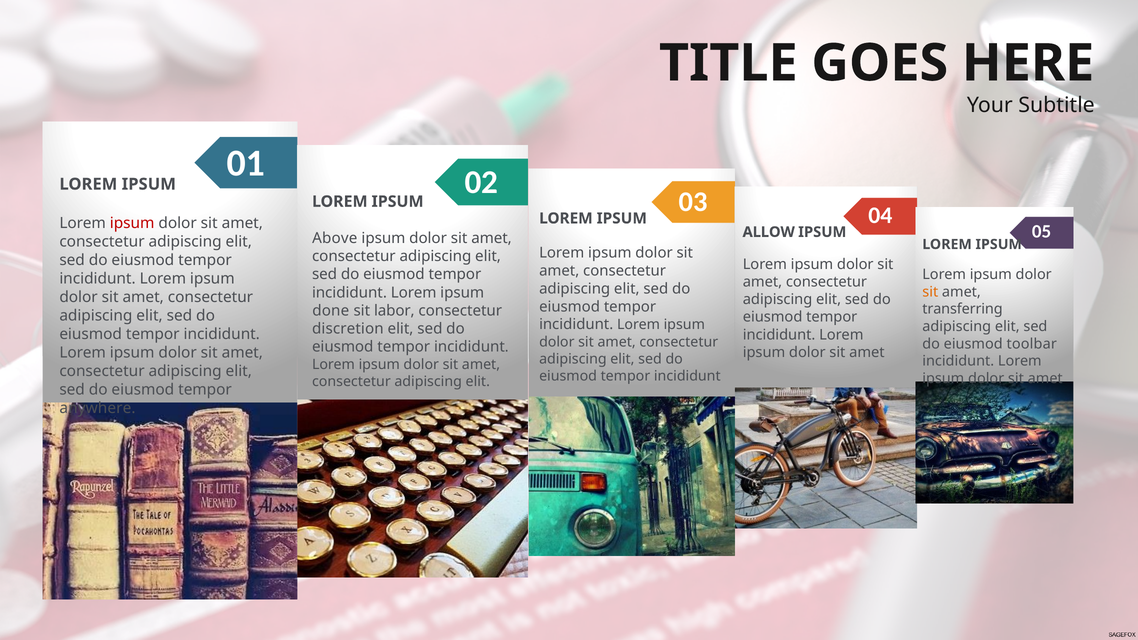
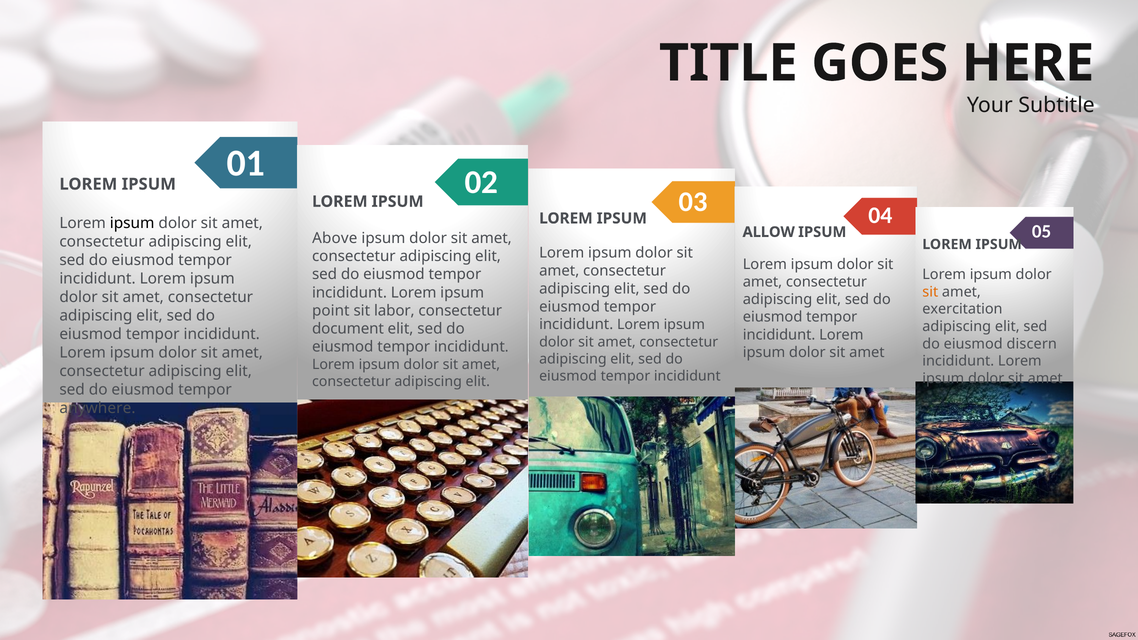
ipsum at (132, 223) colour: red -> black
transferring: transferring -> exercitation
done: done -> point
discretion: discretion -> document
toolbar: toolbar -> discern
